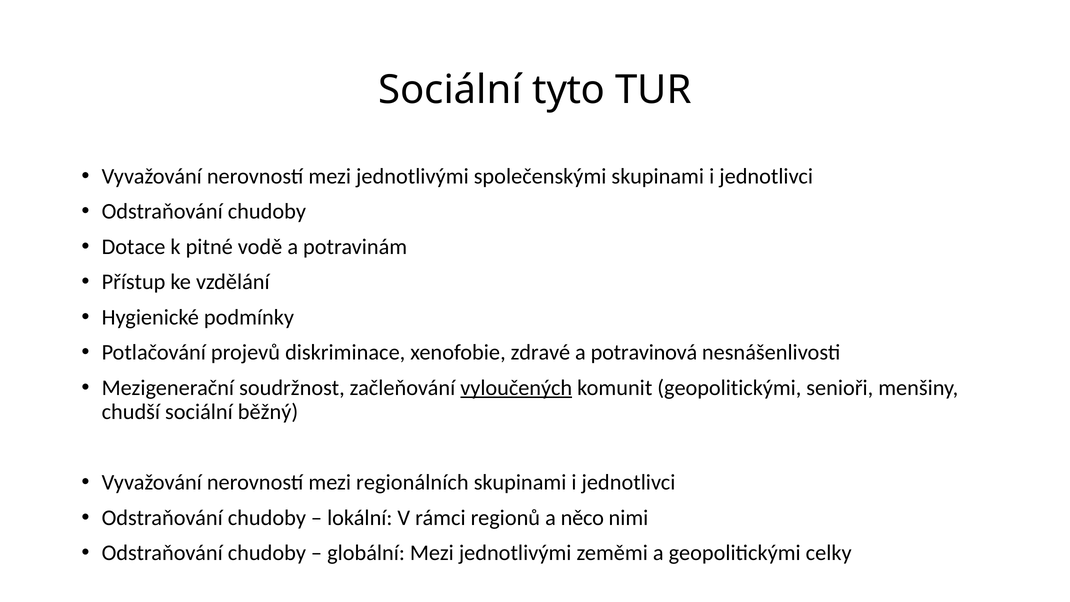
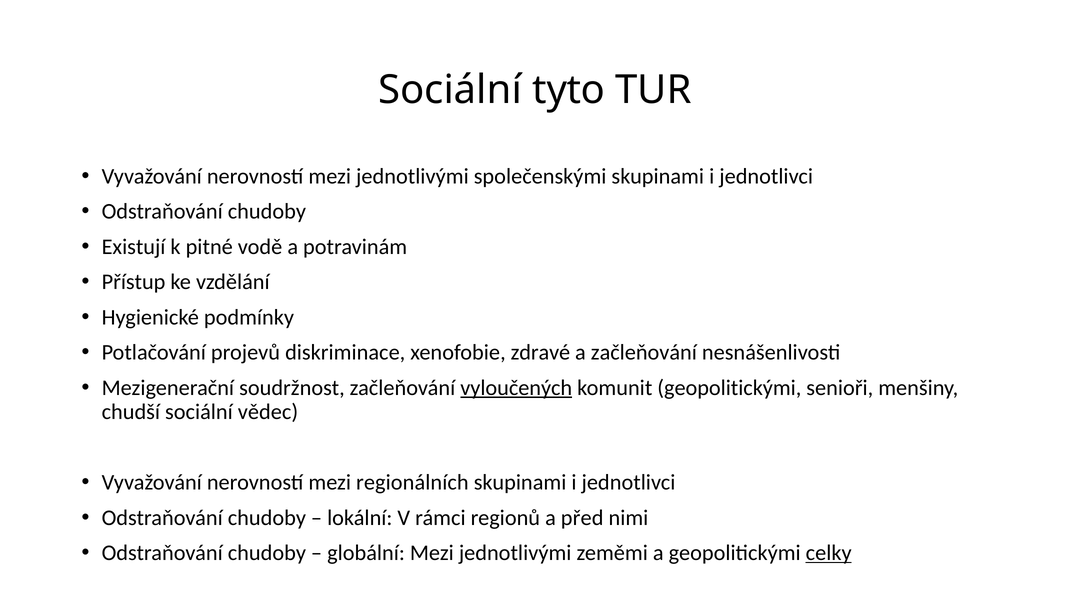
Dotace: Dotace -> Existují
a potravinová: potravinová -> začleňování
běžný: běžný -> vědec
něco: něco -> před
celky underline: none -> present
